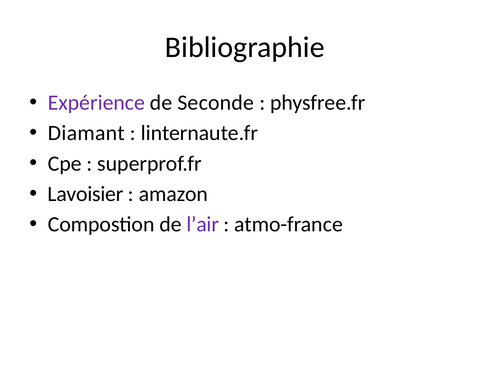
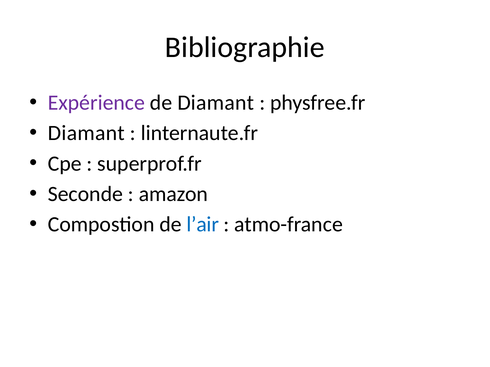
de Seconde: Seconde -> Diamant
Lavoisier: Lavoisier -> Seconde
l’air colour: purple -> blue
